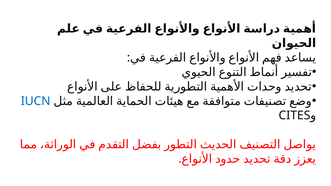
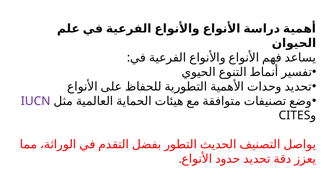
IUCN colour: blue -> purple
